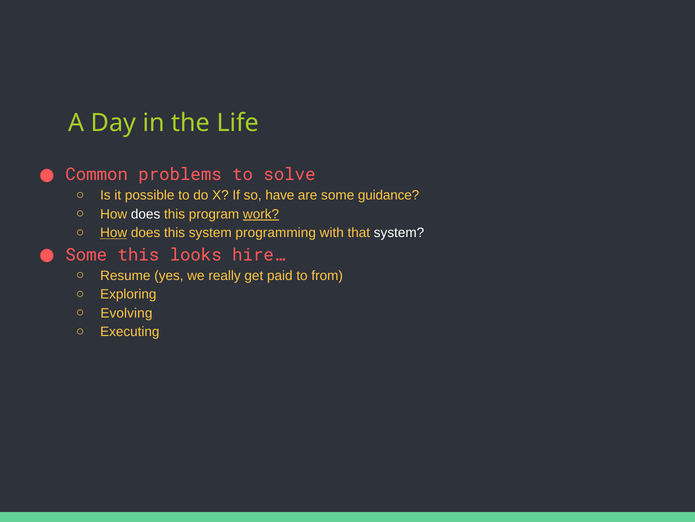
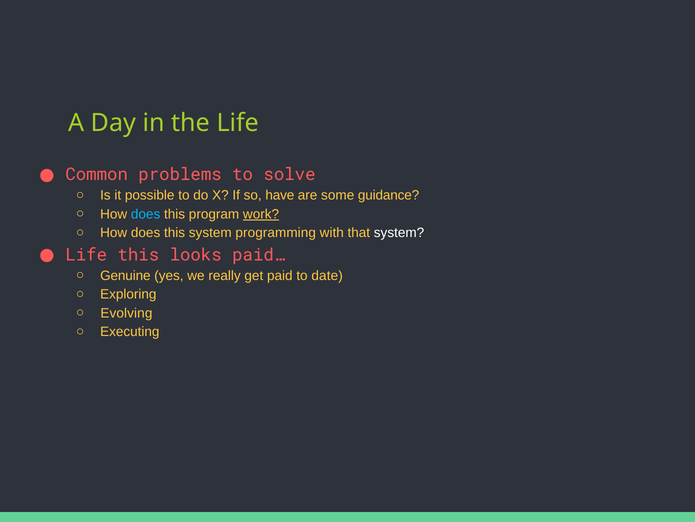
does at (146, 214) colour: white -> light blue
How at (114, 233) underline: present -> none
Some at (86, 255): Some -> Life
hire…: hire… -> paid…
Resume: Resume -> Genuine
from: from -> date
